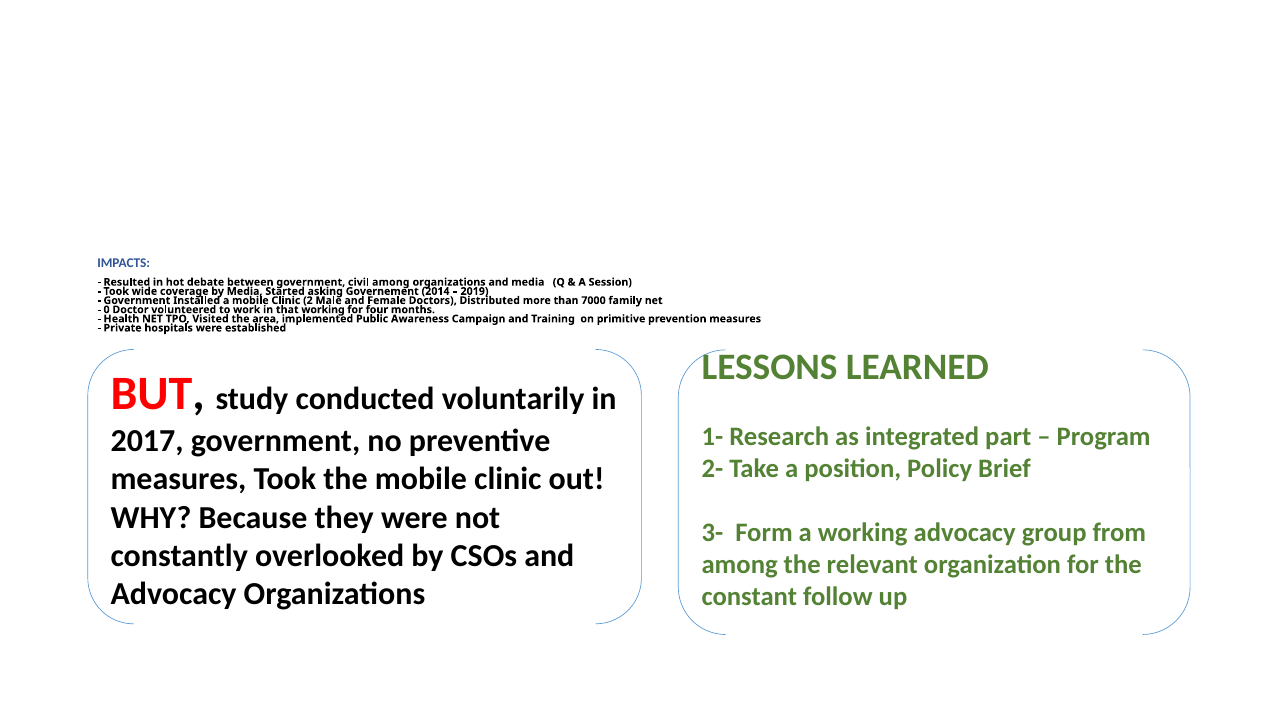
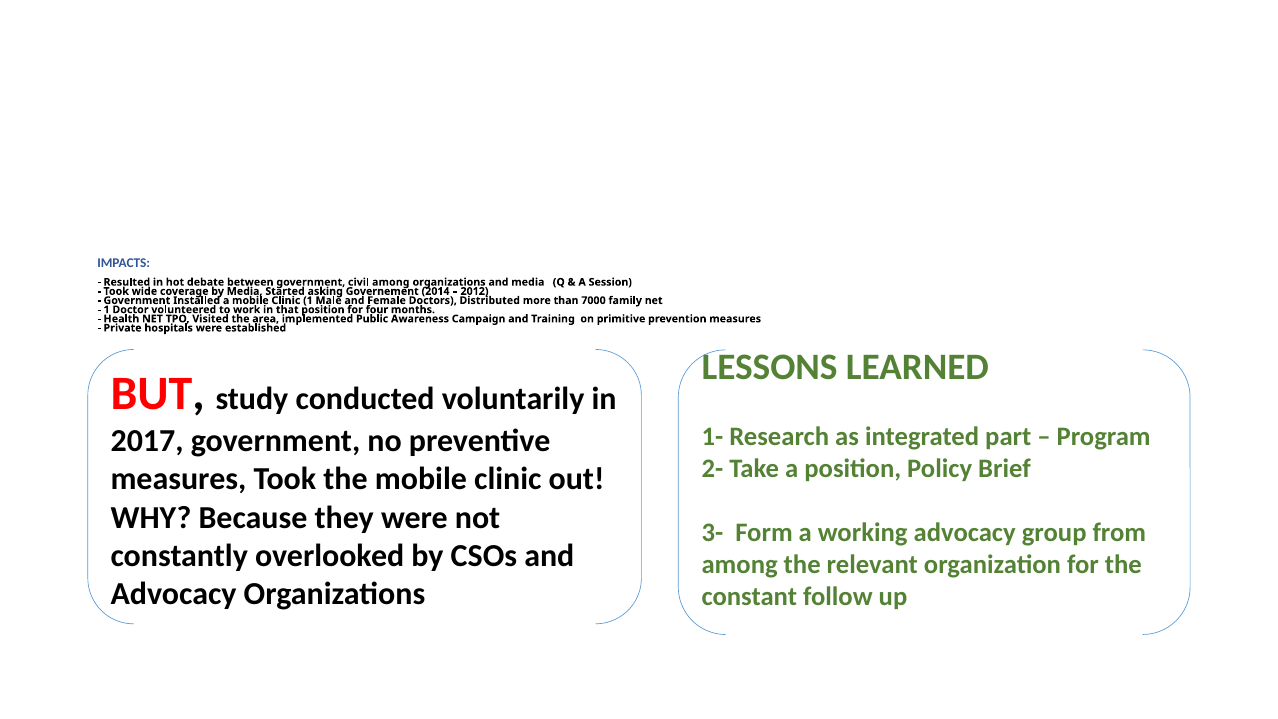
2019: 2019 -> 2012
Clinic 2: 2 -> 1
0 at (107, 310): 0 -> 1
that working: working -> position
